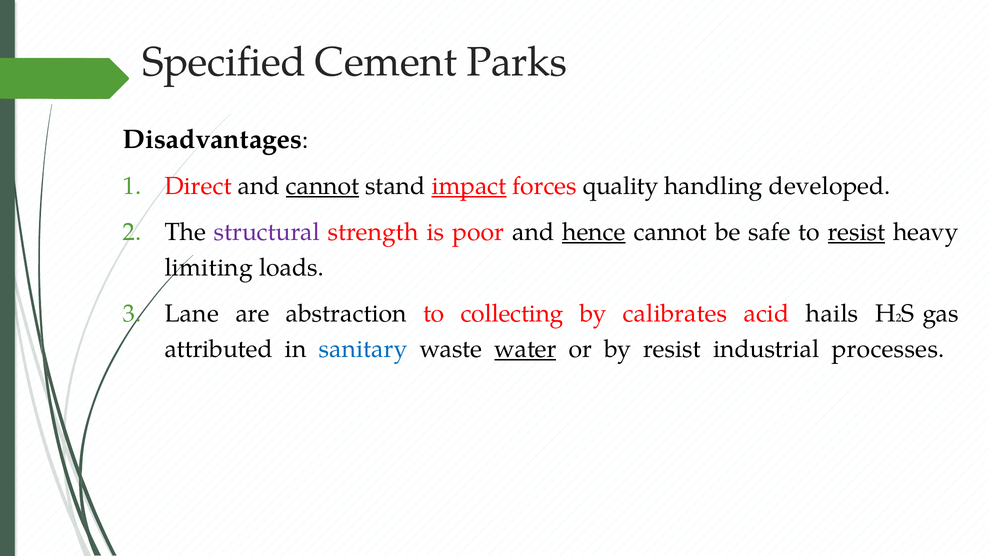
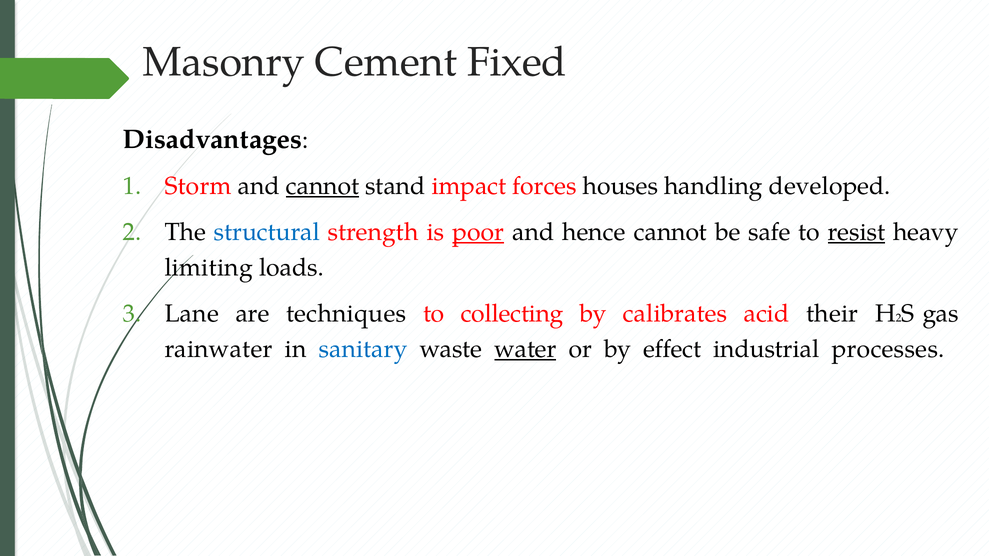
Specified: Specified -> Masonry
Parks: Parks -> Fixed
Direct: Direct -> Storm
impact underline: present -> none
quality: quality -> houses
structural colour: purple -> blue
poor underline: none -> present
hence underline: present -> none
abstraction: abstraction -> techniques
hails: hails -> their
attributed: attributed -> rainwater
by resist: resist -> effect
